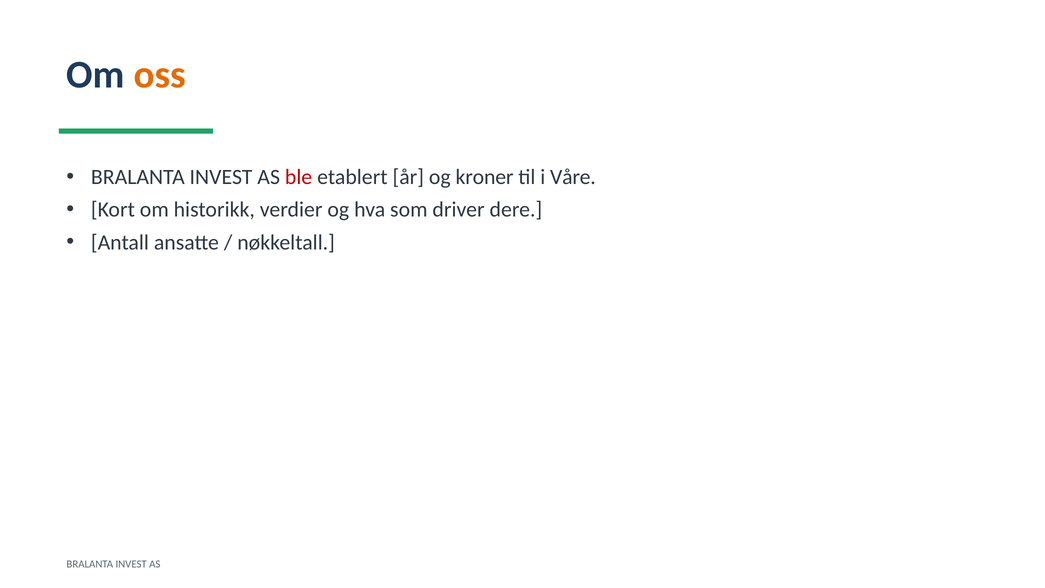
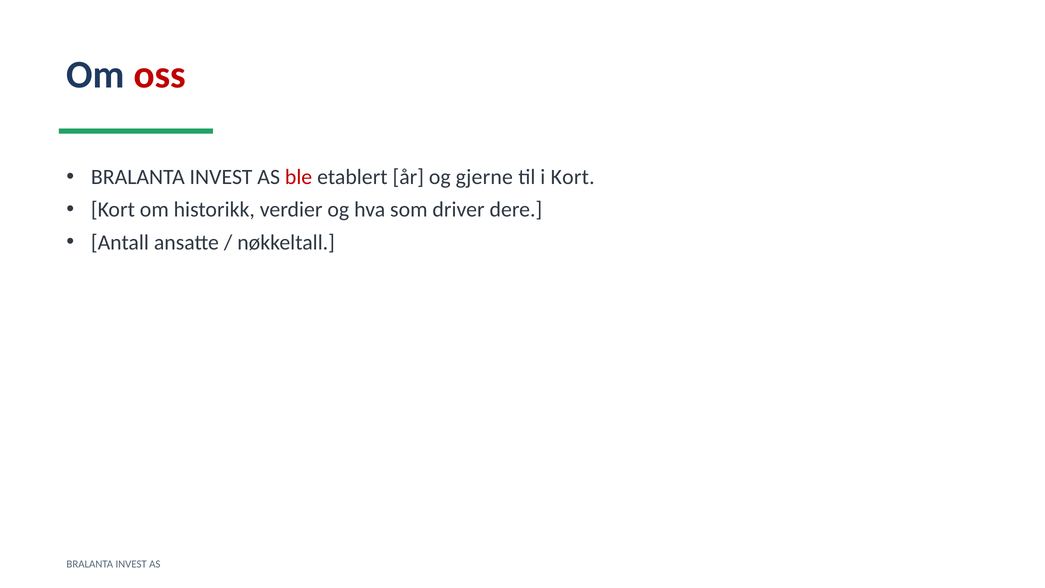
oss colour: orange -> red
kroner: kroner -> gjerne
i Våre: Våre -> Kort
